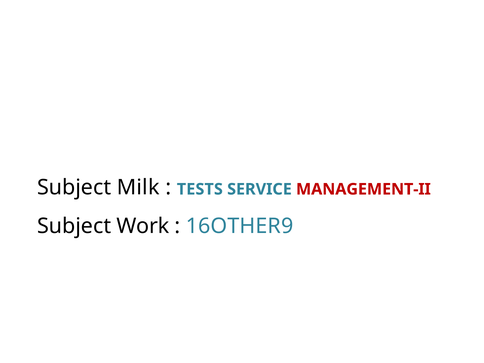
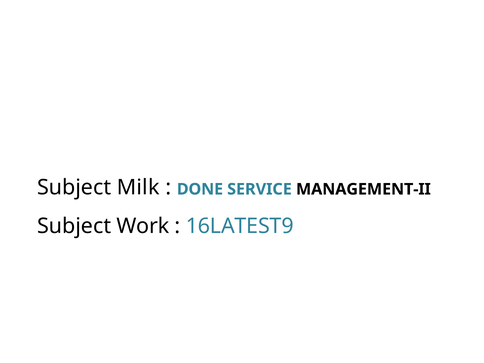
TESTS: TESTS -> DONE
MANAGEMENT-II colour: red -> black
16OTHER9: 16OTHER9 -> 16LATEST9
